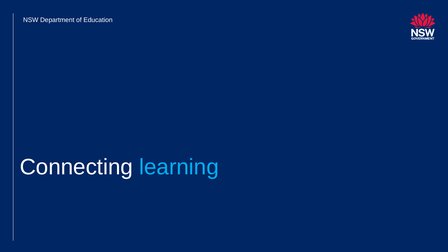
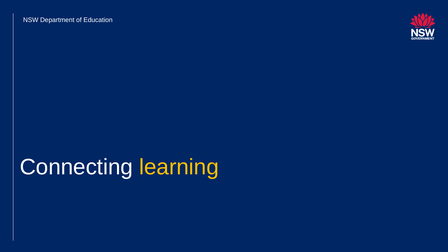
learning colour: light blue -> yellow
